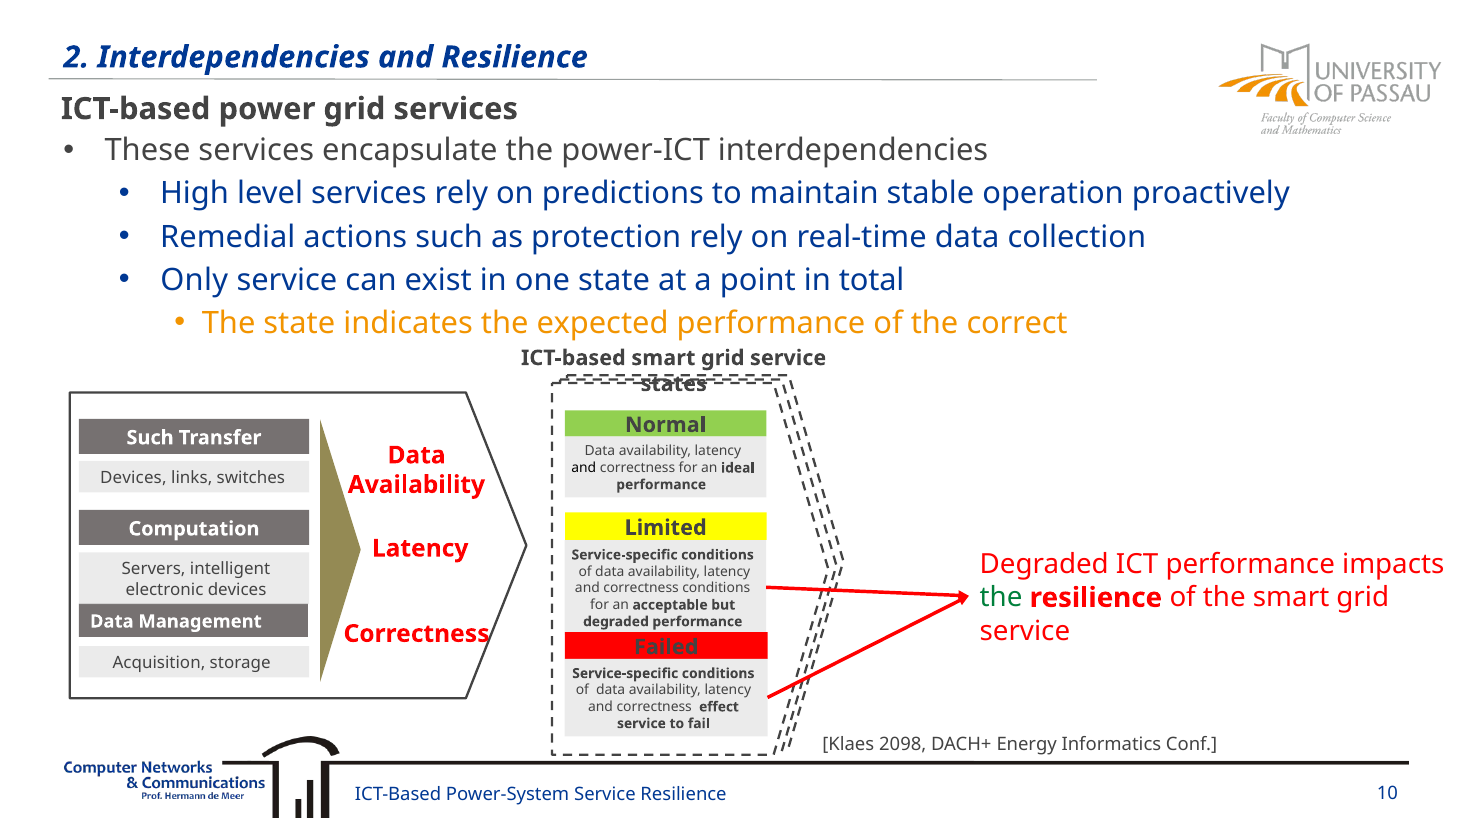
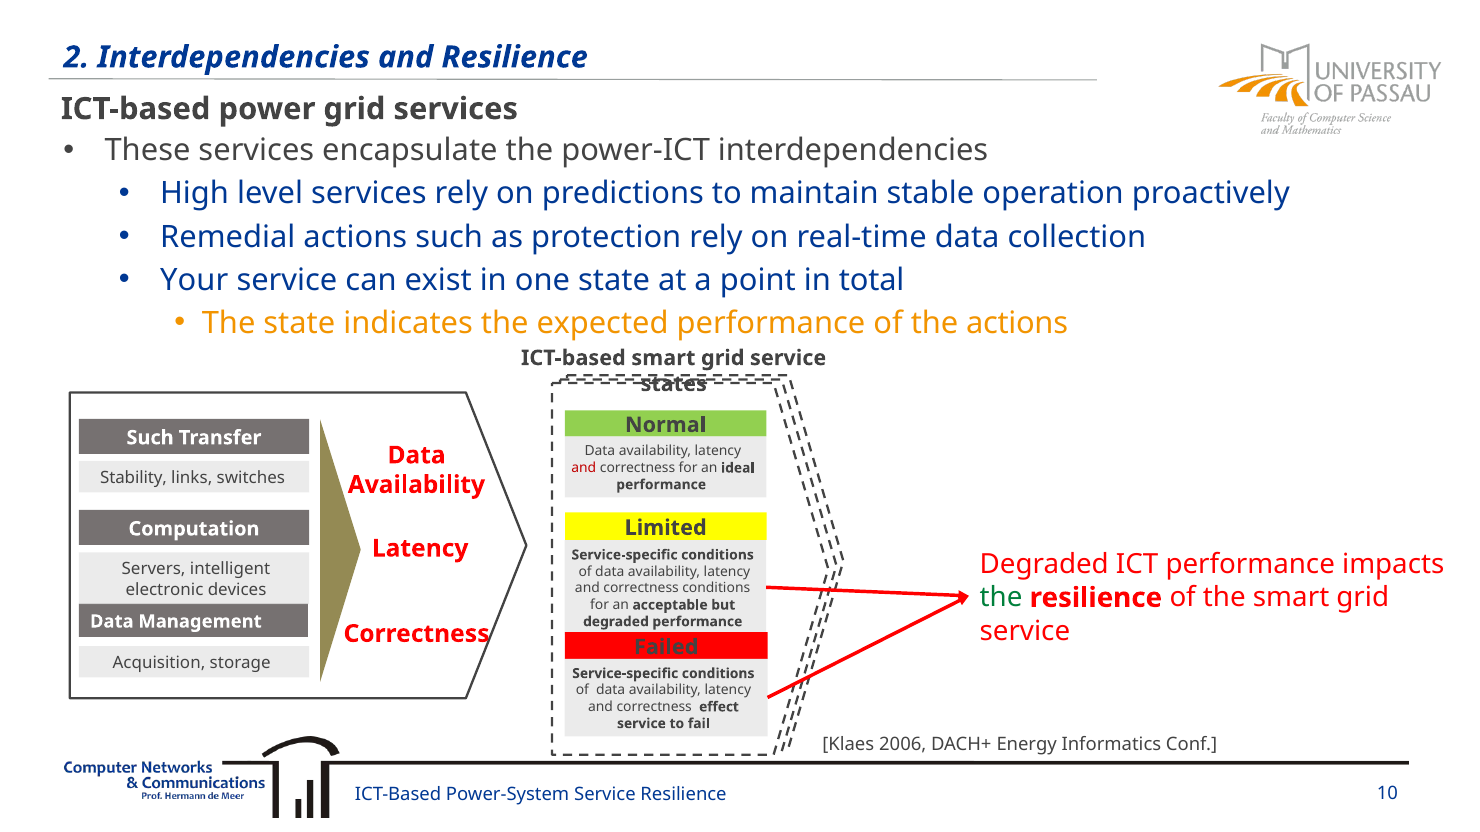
Only: Only -> Your
the correct: correct -> actions
and at (584, 468) colour: black -> red
Devices at (133, 478): Devices -> Stability
2098: 2098 -> 2006
